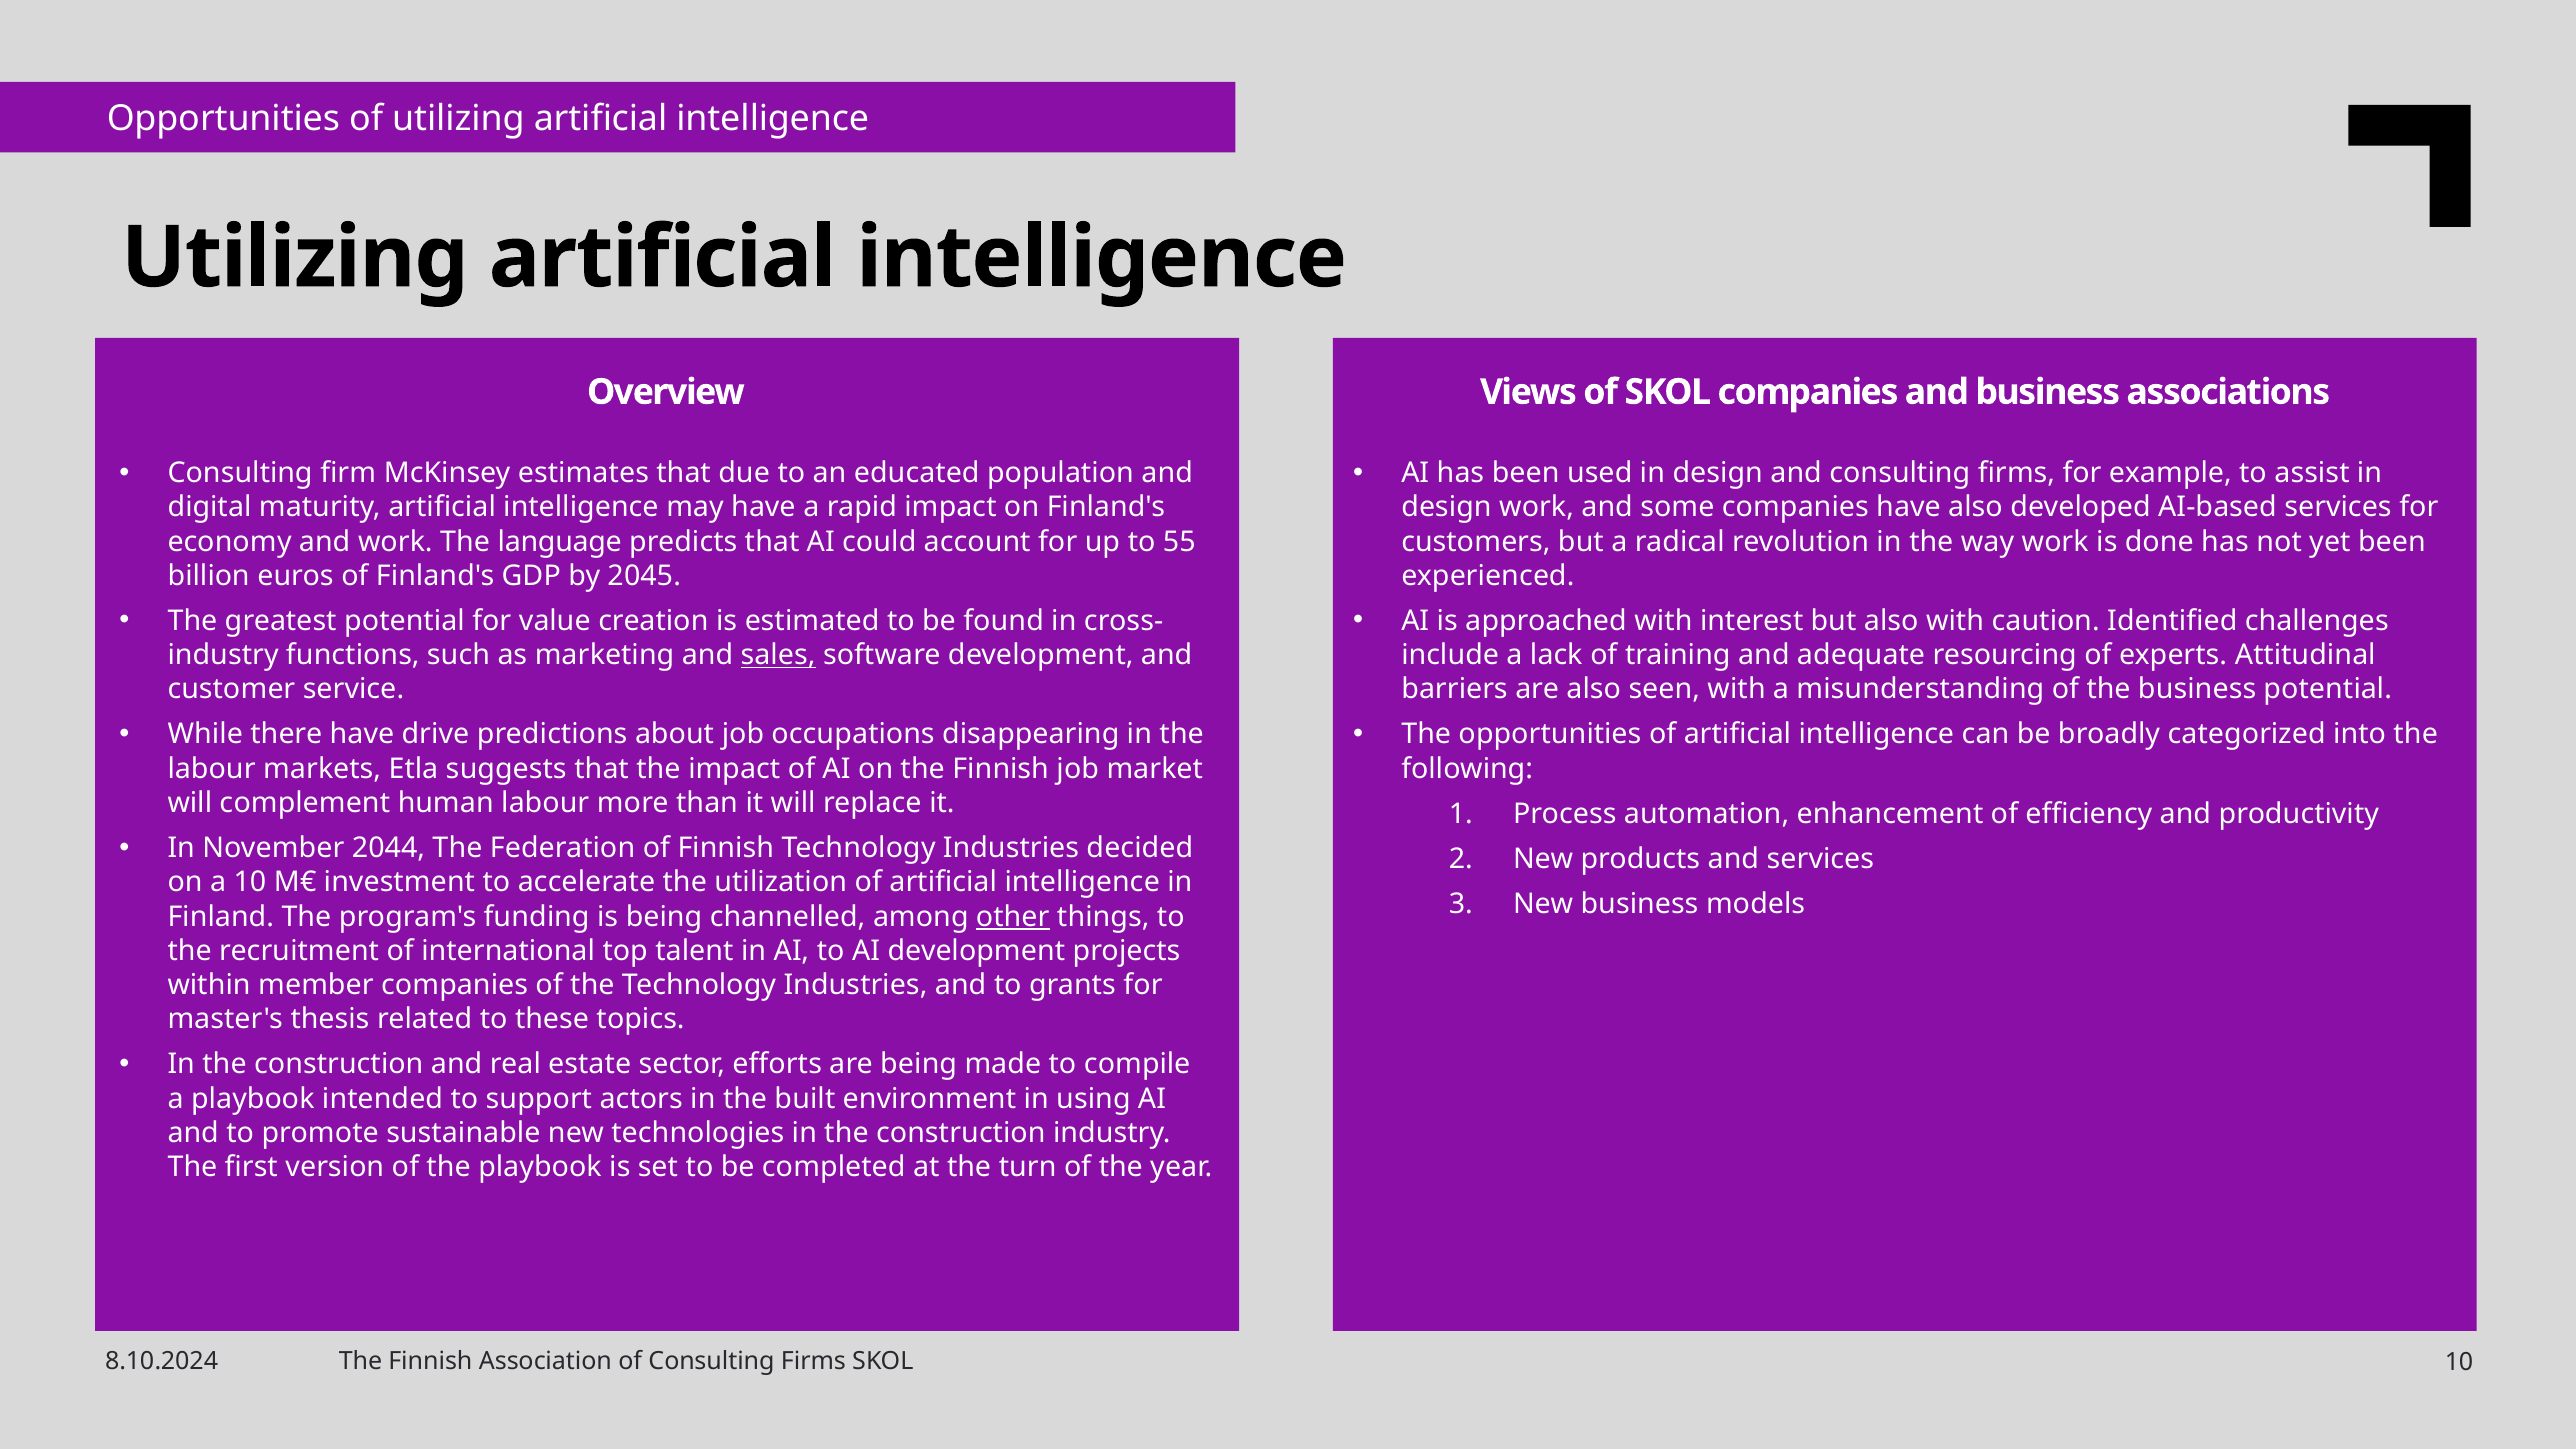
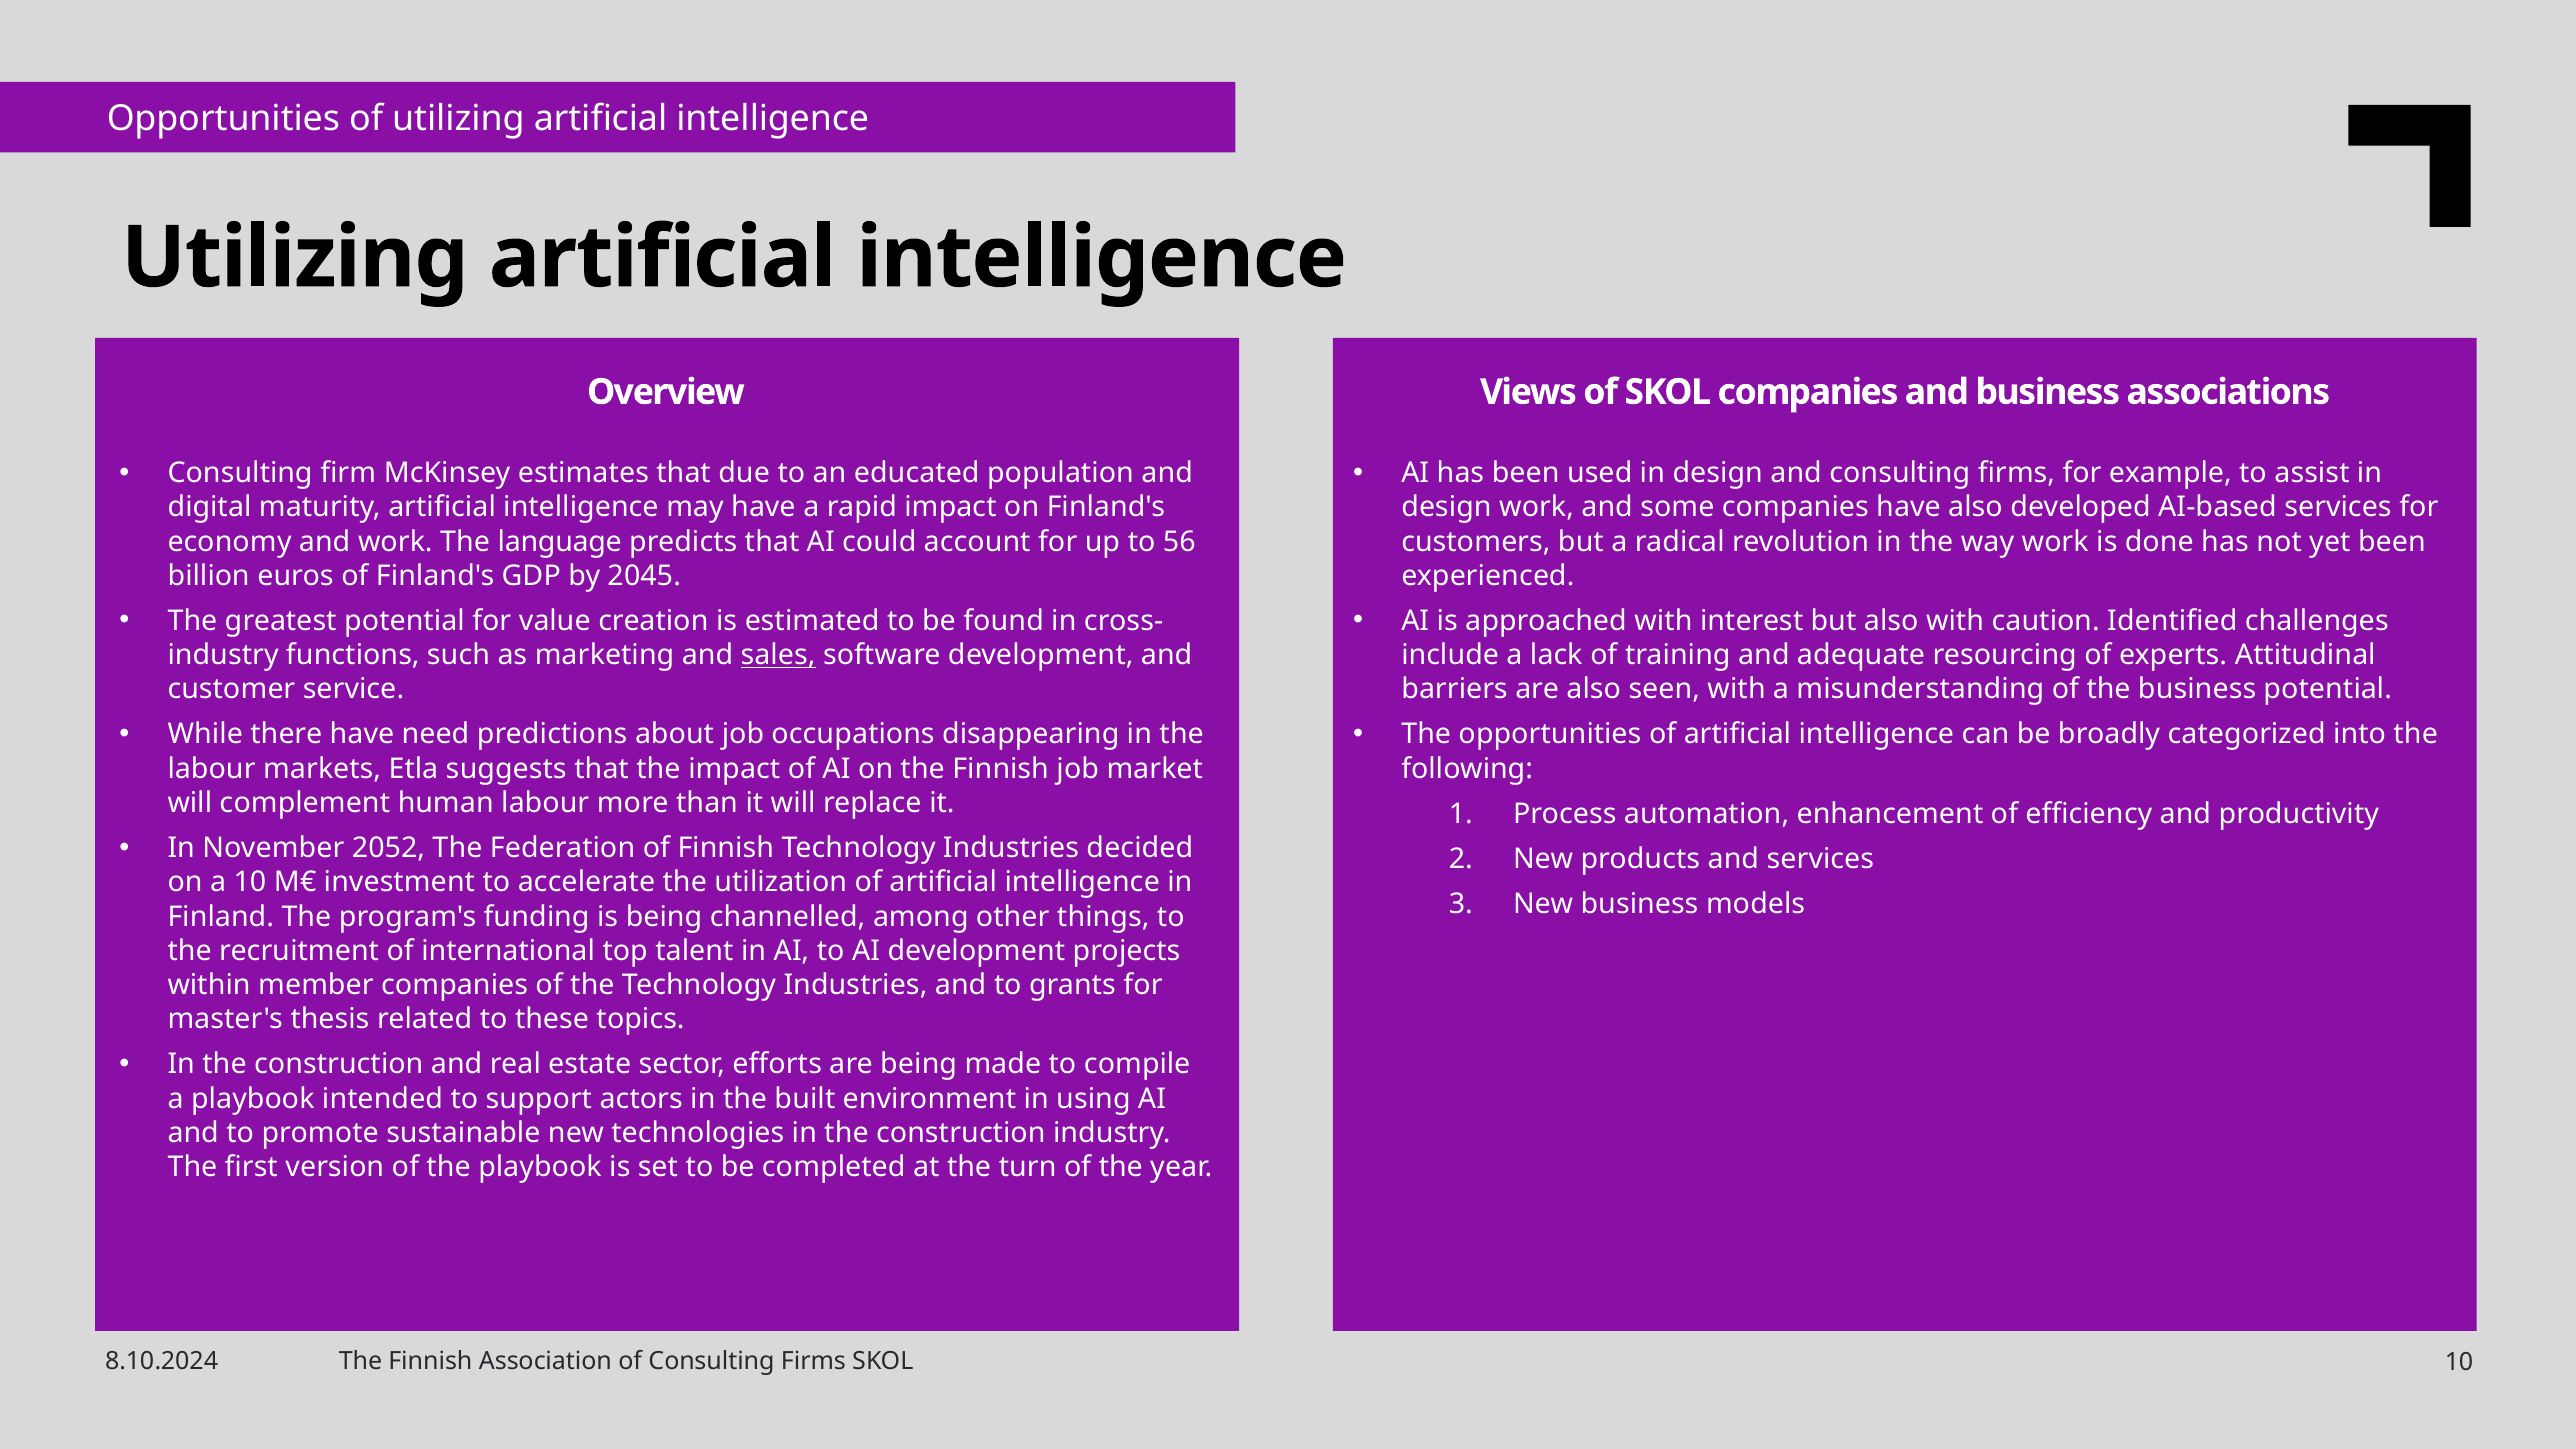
55: 55 -> 56
drive: drive -> need
2044: 2044 -> 2052
other underline: present -> none
